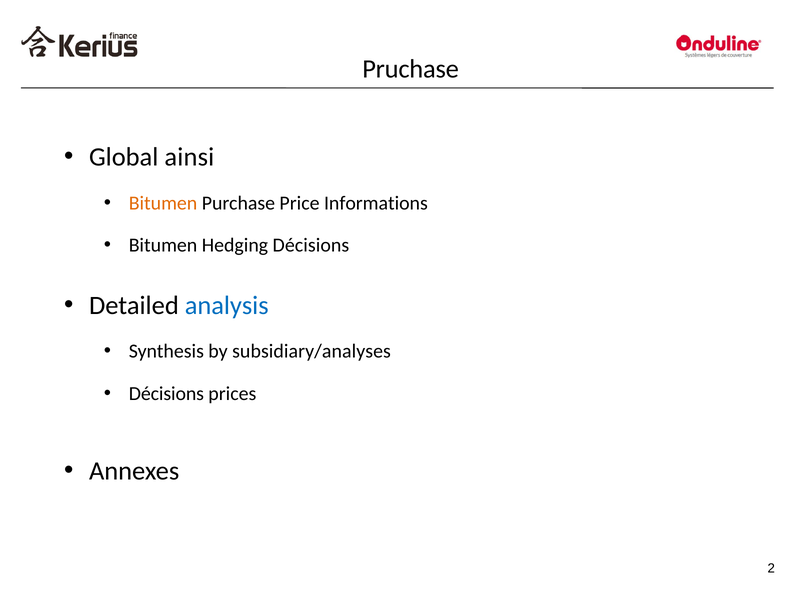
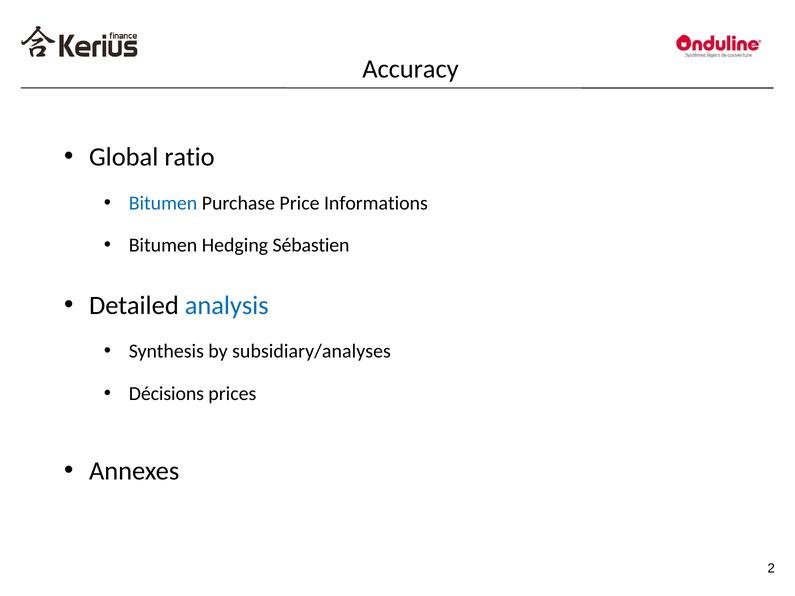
Pruchase: Pruchase -> Accuracy
ainsi: ainsi -> ratio
Bitumen at (163, 203) colour: orange -> blue
Hedging Décisions: Décisions -> Sébastien
